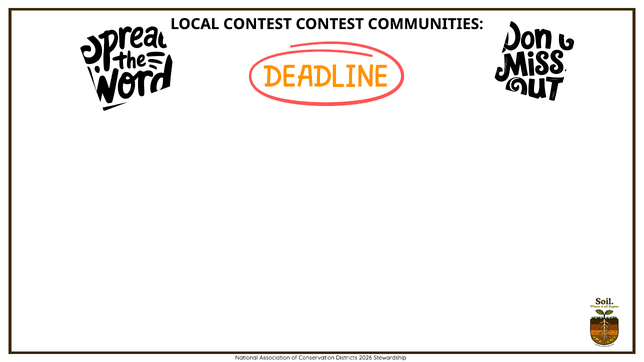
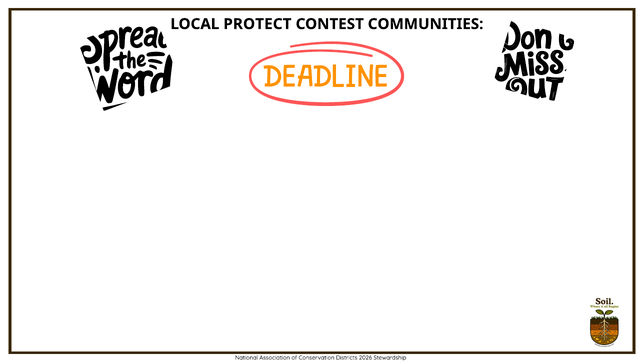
LOCAL CONTEST: CONTEST -> PROTECT
